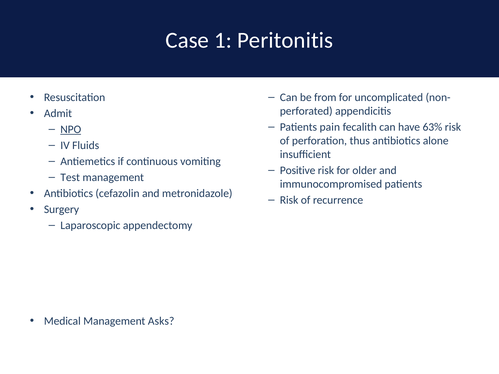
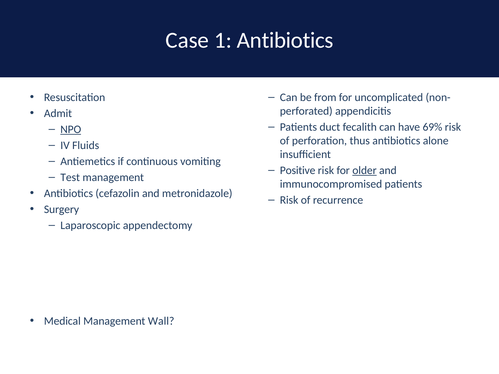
1 Peritonitis: Peritonitis -> Antibiotics
pain: pain -> duct
63%: 63% -> 69%
older underline: none -> present
Asks: Asks -> Wall
